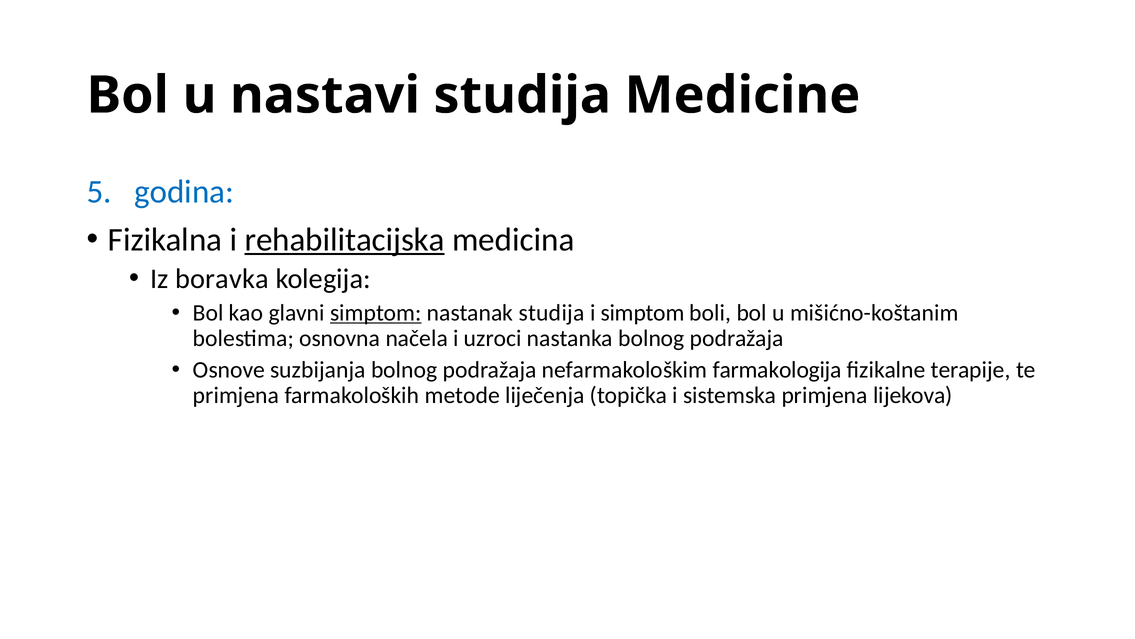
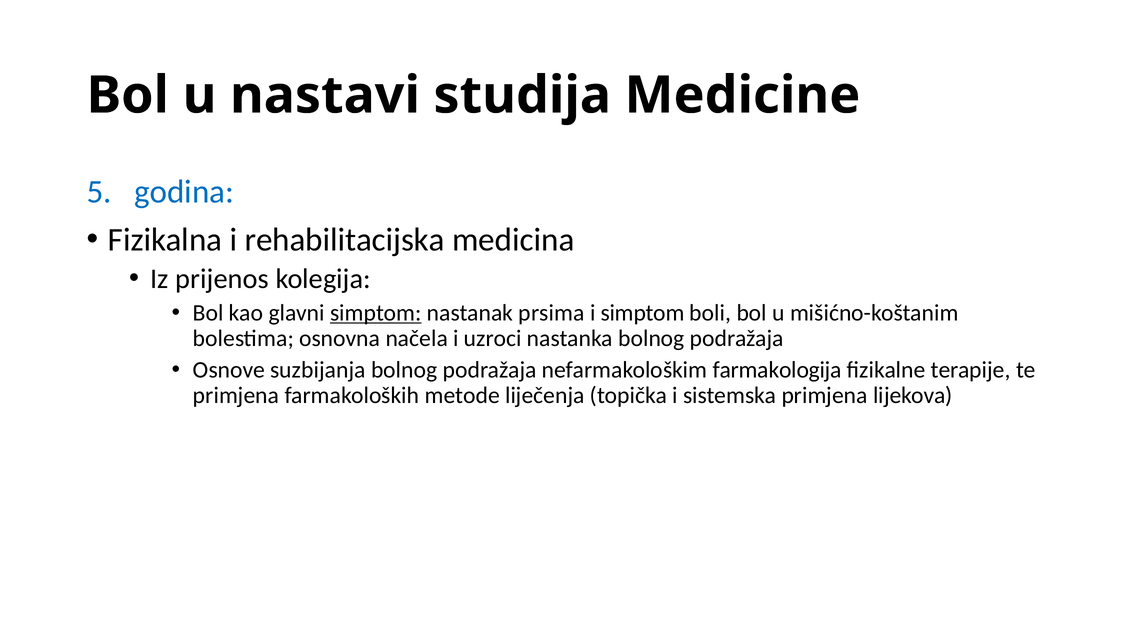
rehabilitacijska underline: present -> none
boravka: boravka -> prijenos
nastanak studija: studija -> prsima
